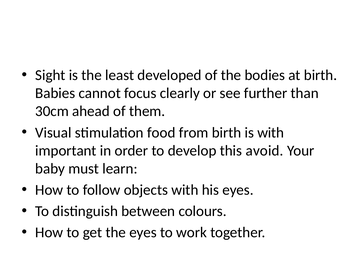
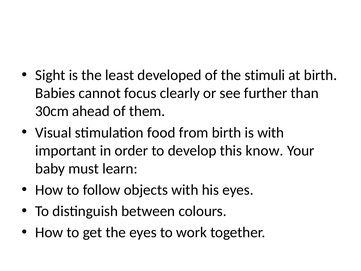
bodies: bodies -> stimuli
avoid: avoid -> know
